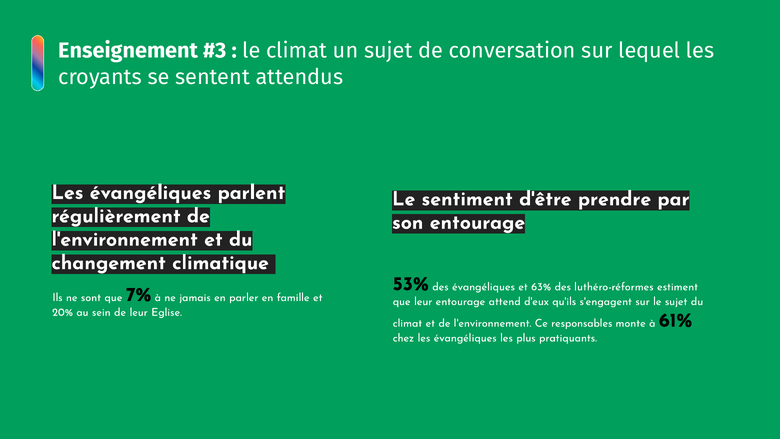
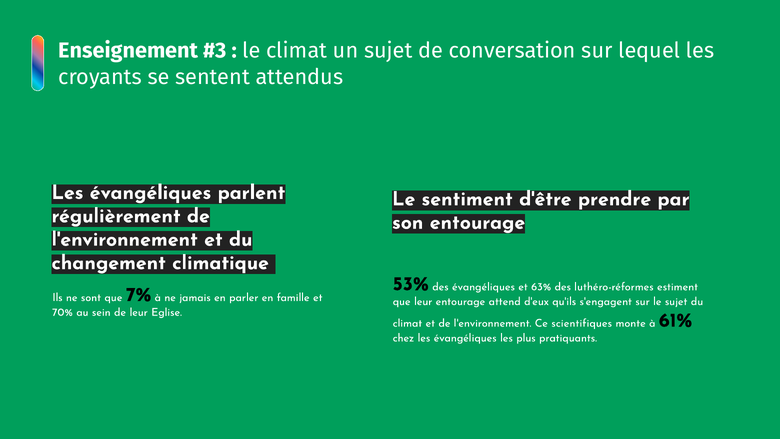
20%: 20% -> 70%
responsables: responsables -> scientifiques
